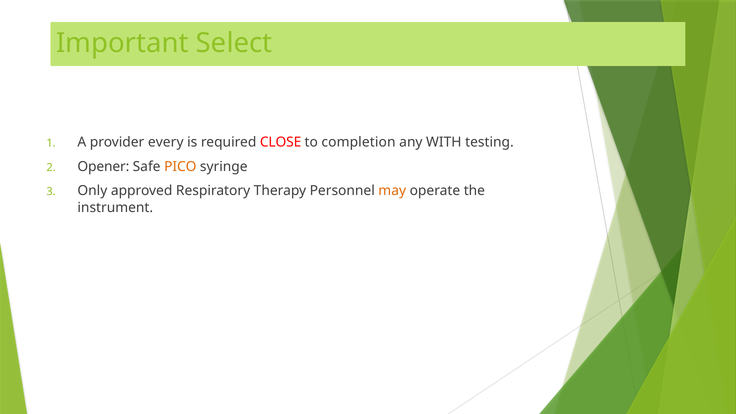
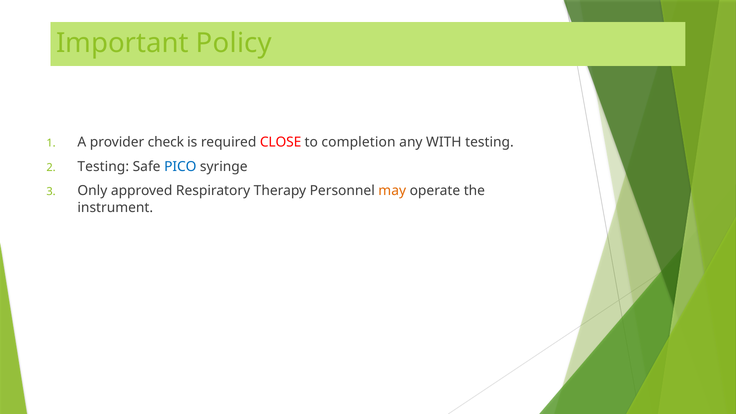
Select: Select -> Policy
every: every -> check
Opener at (103, 167): Opener -> Testing
PICO colour: orange -> blue
